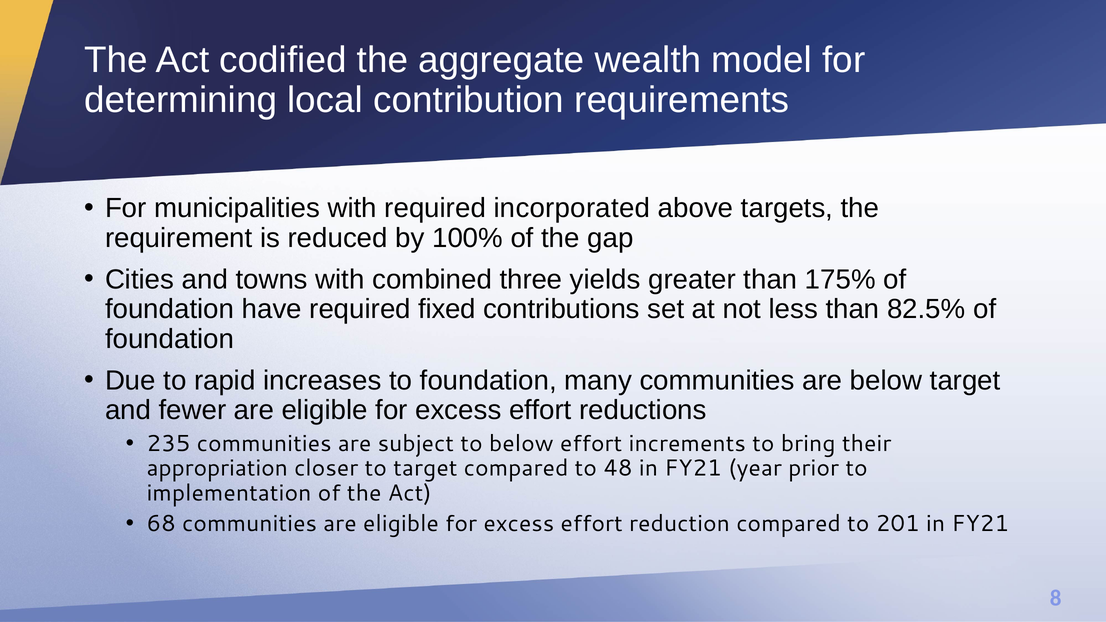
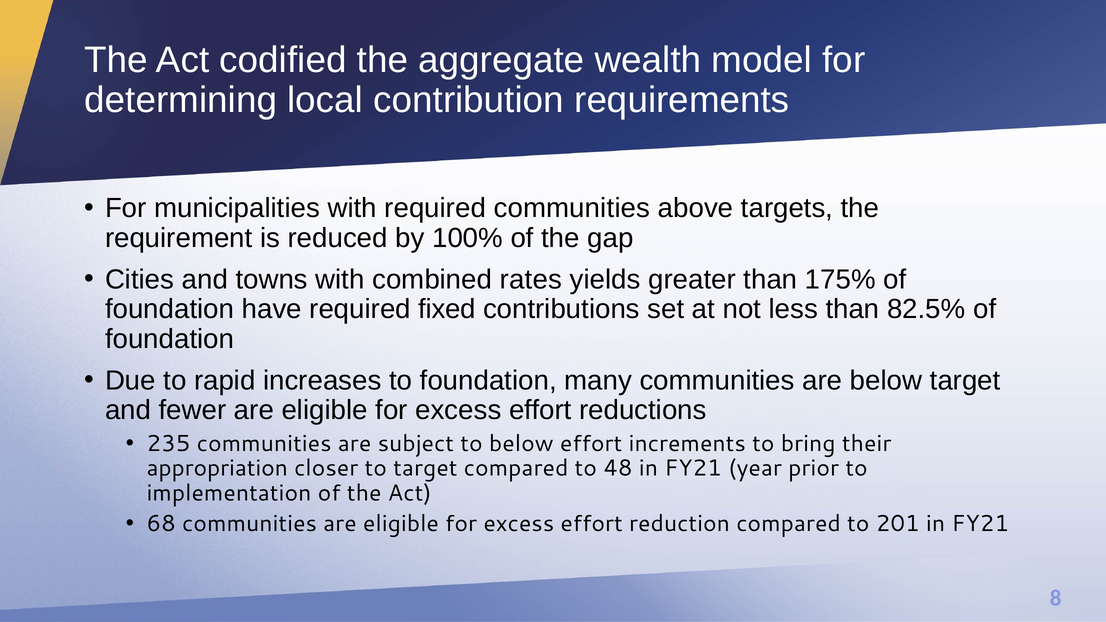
required incorporated: incorporated -> communities
three: three -> rates
